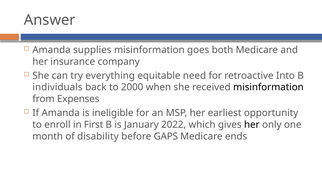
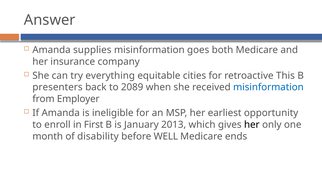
need: need -> cities
Into: Into -> This
individuals: individuals -> presenters
2000: 2000 -> 2089
misinformation at (268, 87) colour: black -> blue
Expenses: Expenses -> Employer
2022: 2022 -> 2013
GAPS: GAPS -> WELL
